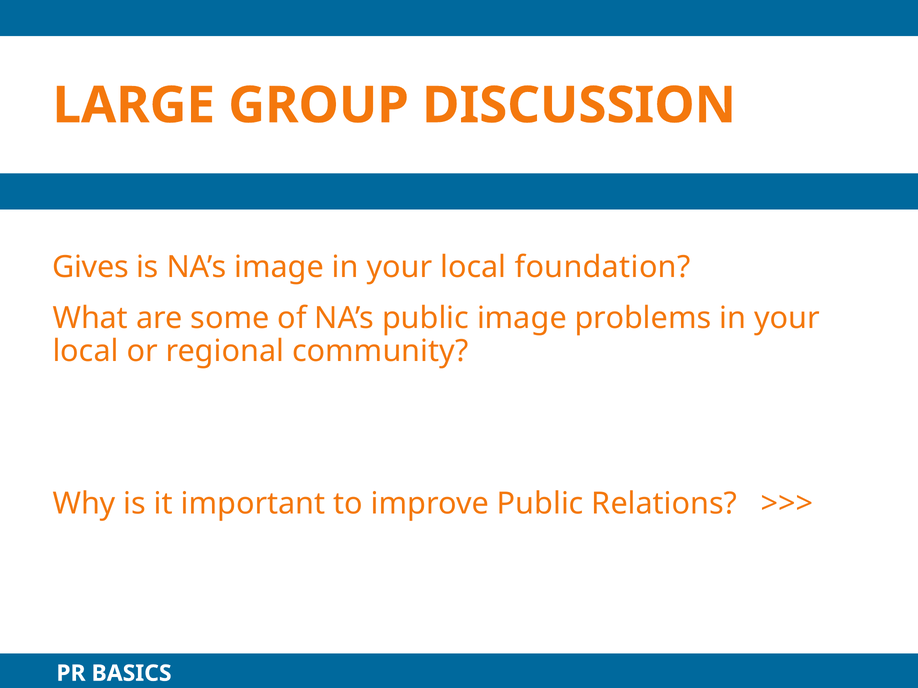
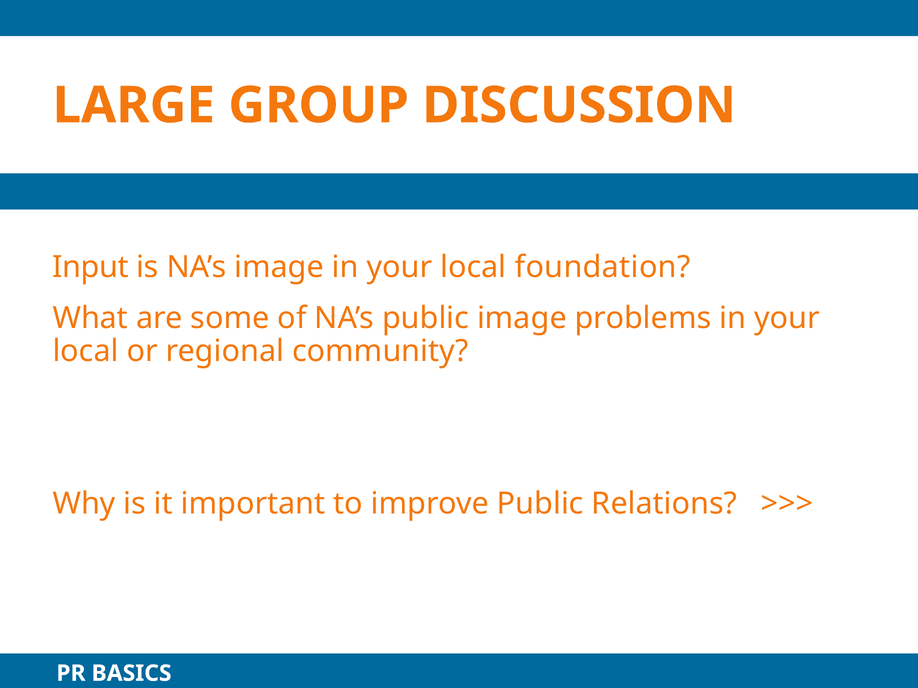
Gives: Gives -> Input
